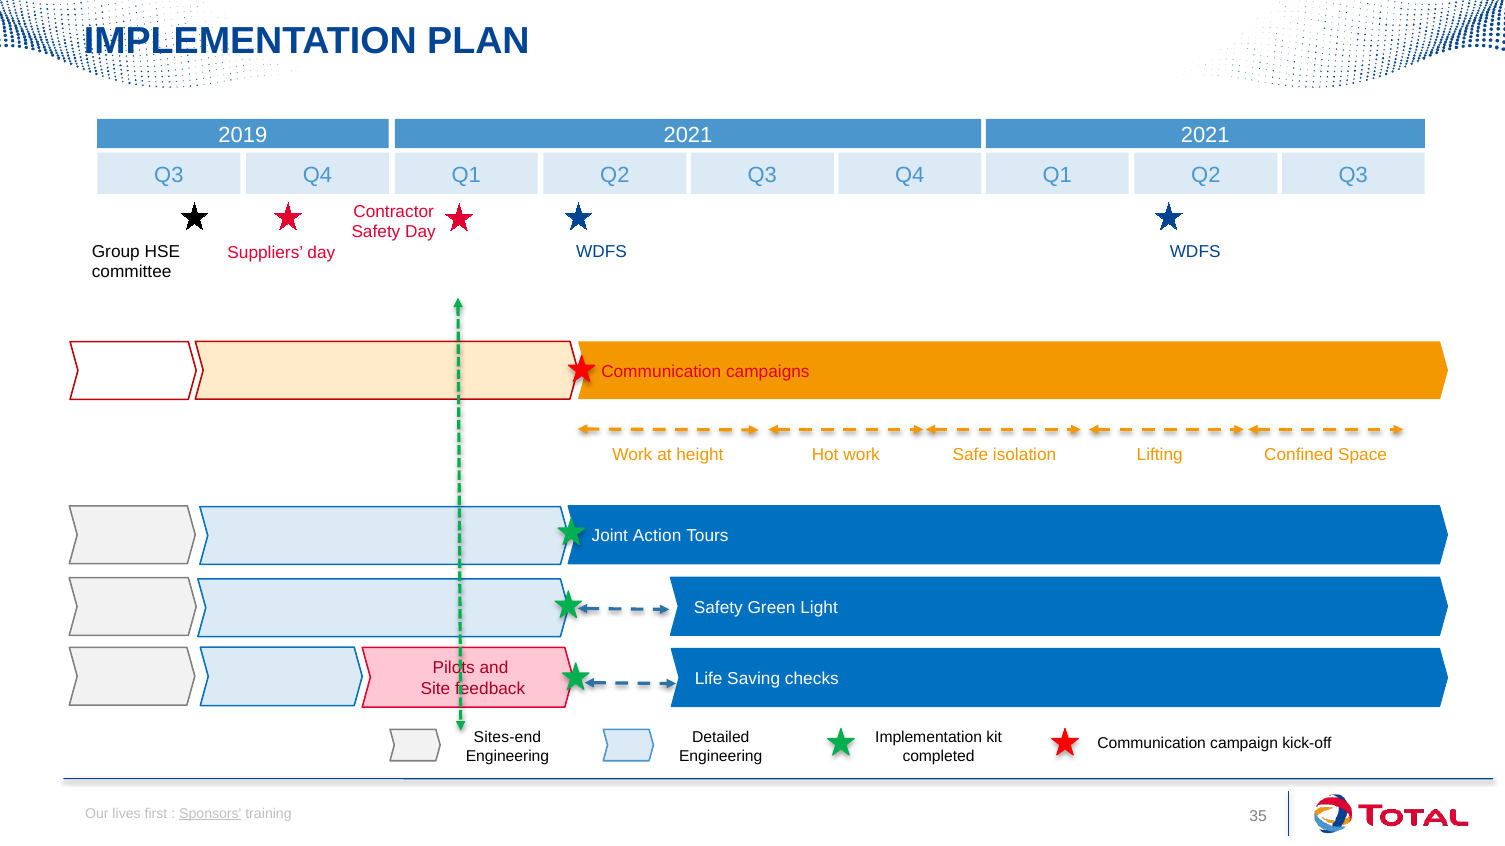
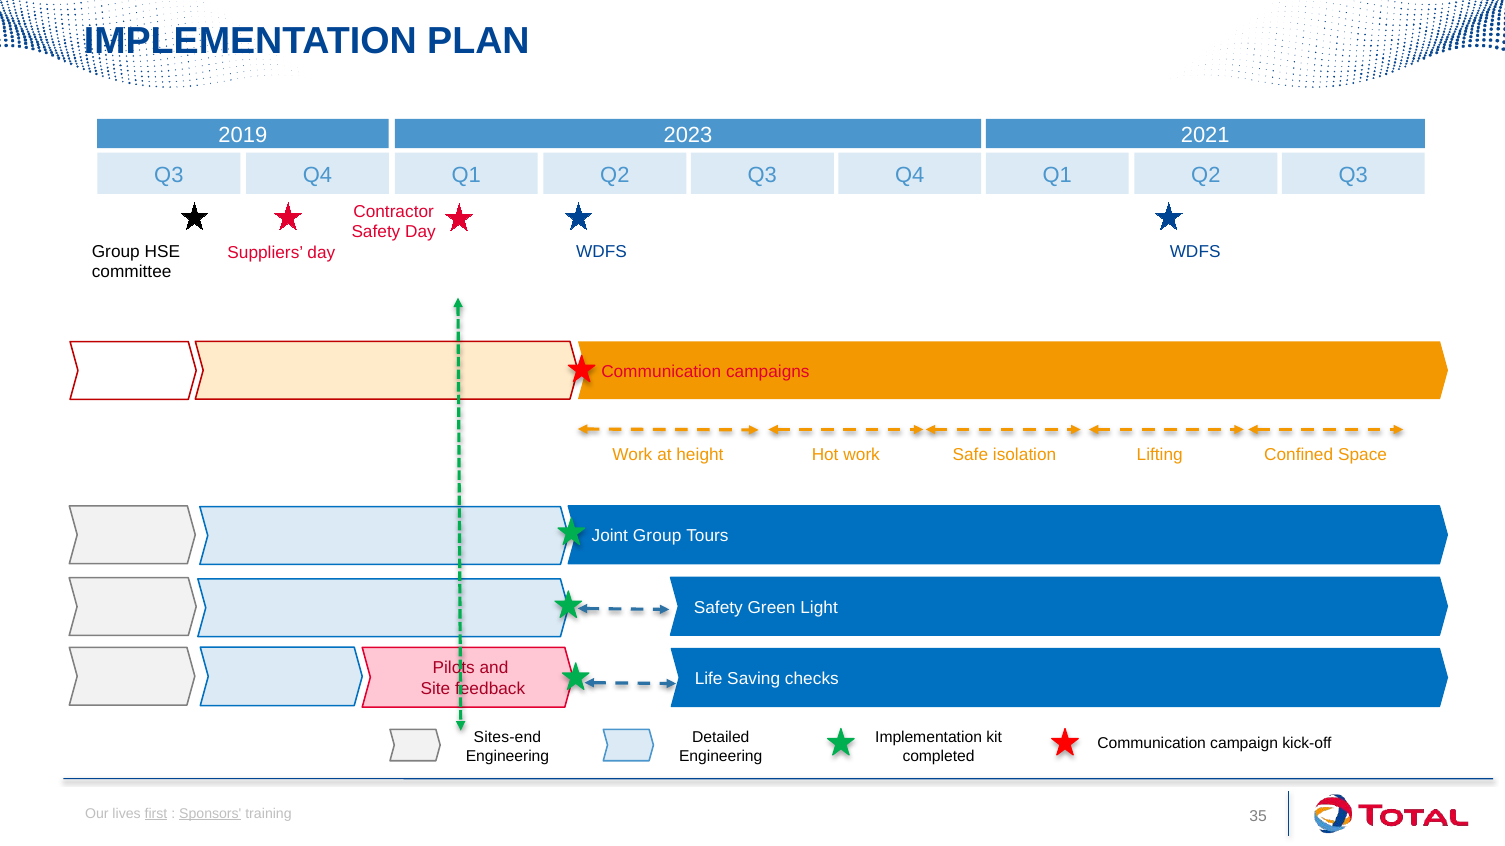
2019 2021: 2021 -> 2023
Joint Action: Action -> Group
first underline: none -> present
